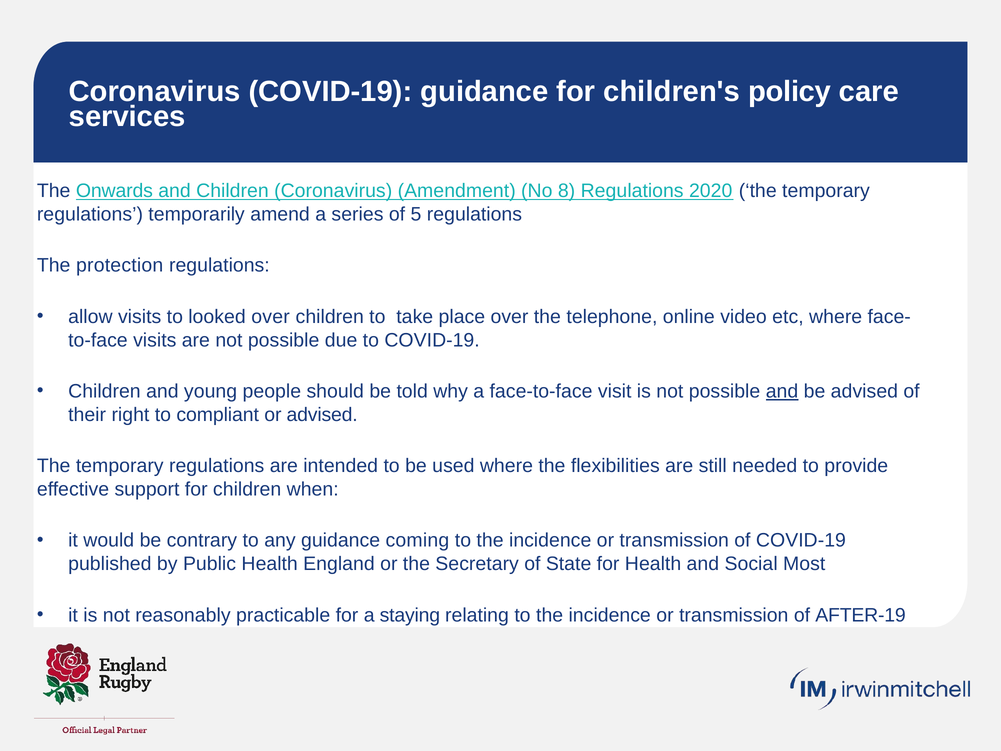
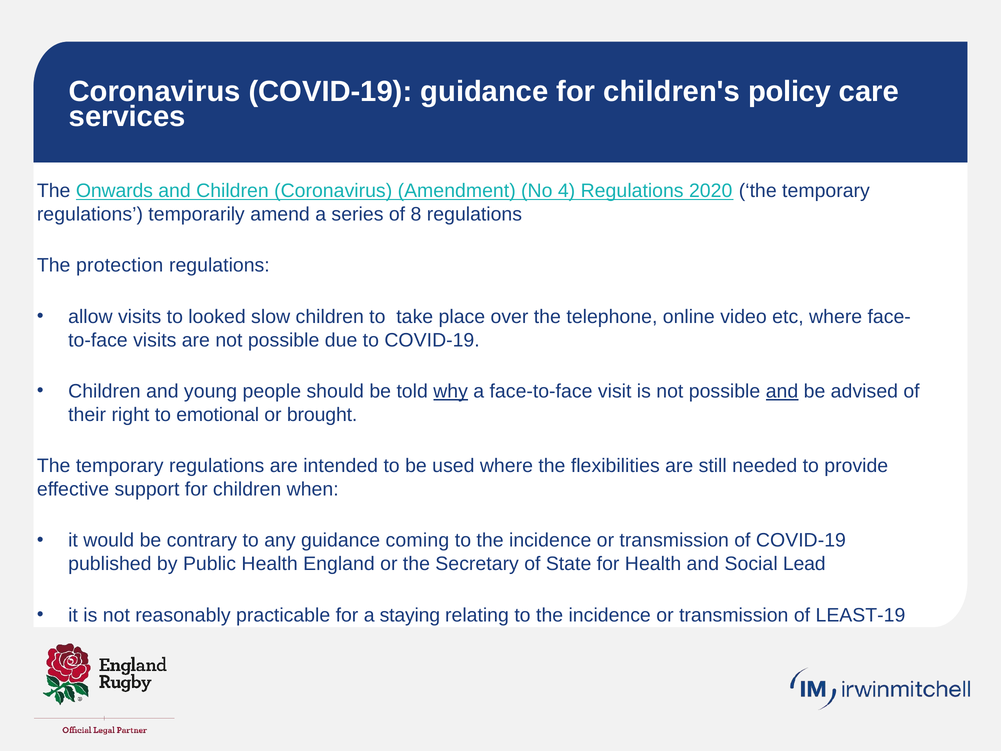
8: 8 -> 4
5: 5 -> 8
looked over: over -> slow
why underline: none -> present
compliant: compliant -> emotional
or advised: advised -> brought
Most: Most -> Lead
AFTER-19: AFTER-19 -> LEAST-19
